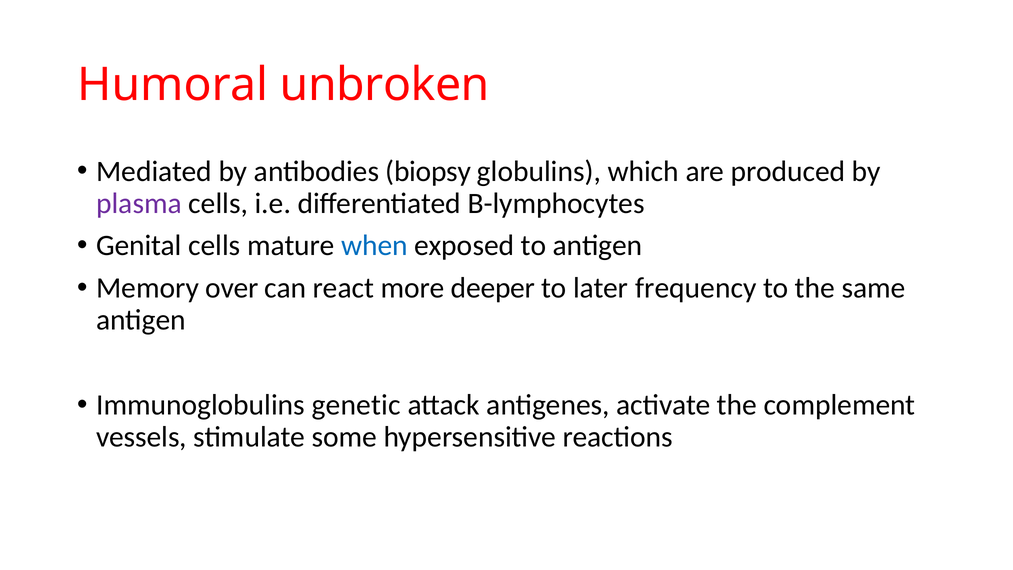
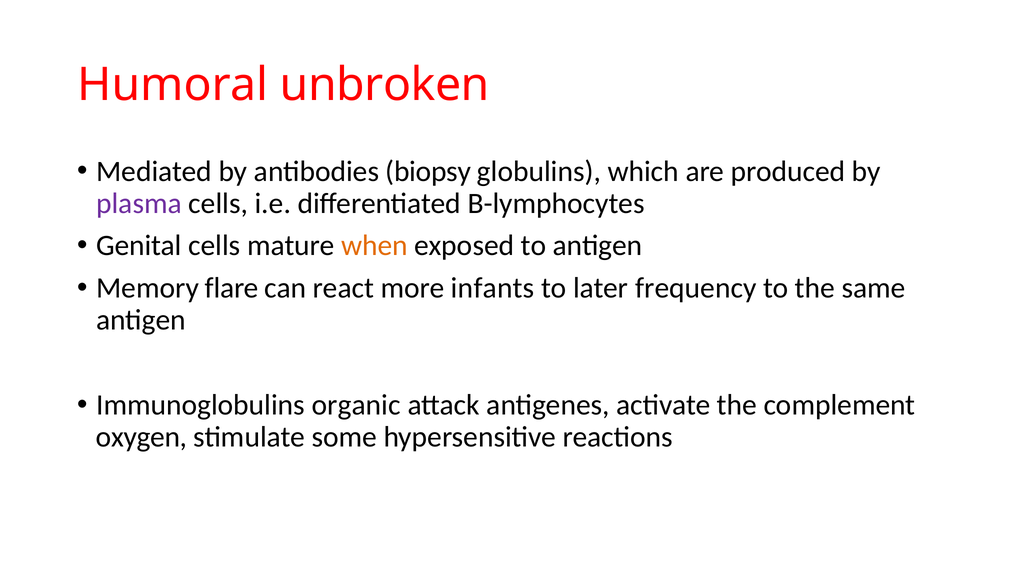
when colour: blue -> orange
over: over -> flare
deeper: deeper -> infants
genetic: genetic -> organic
vessels: vessels -> oxygen
